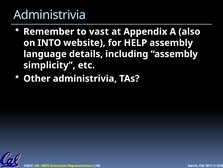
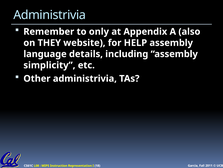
vast: vast -> only
INTO: INTO -> THEY
